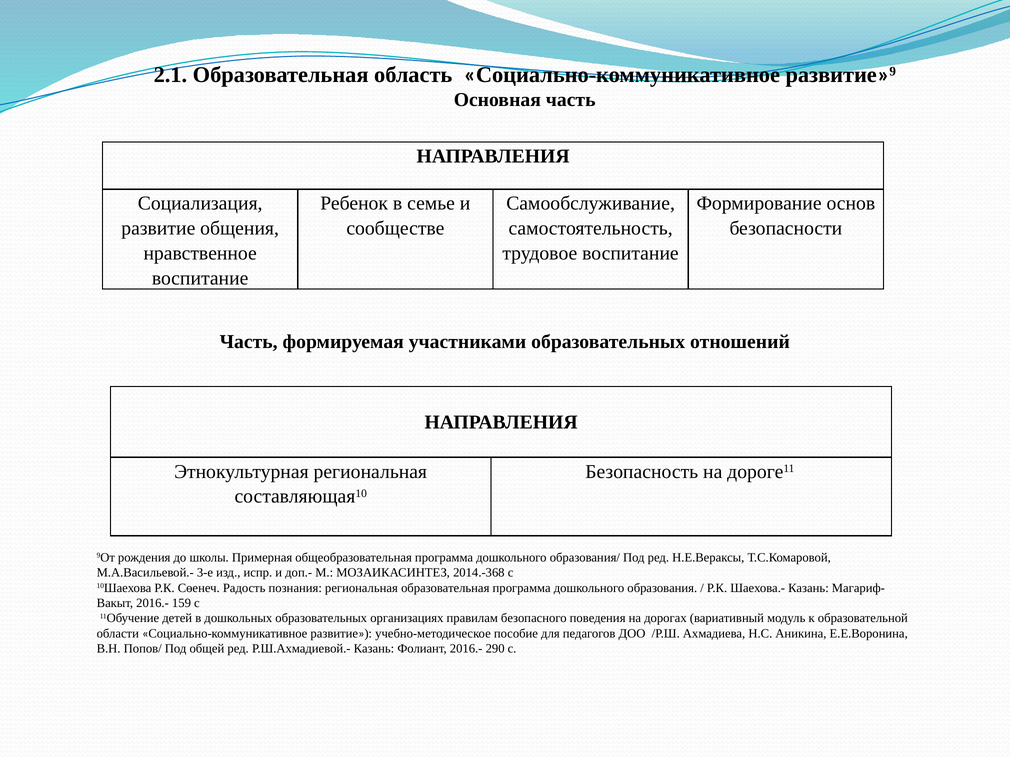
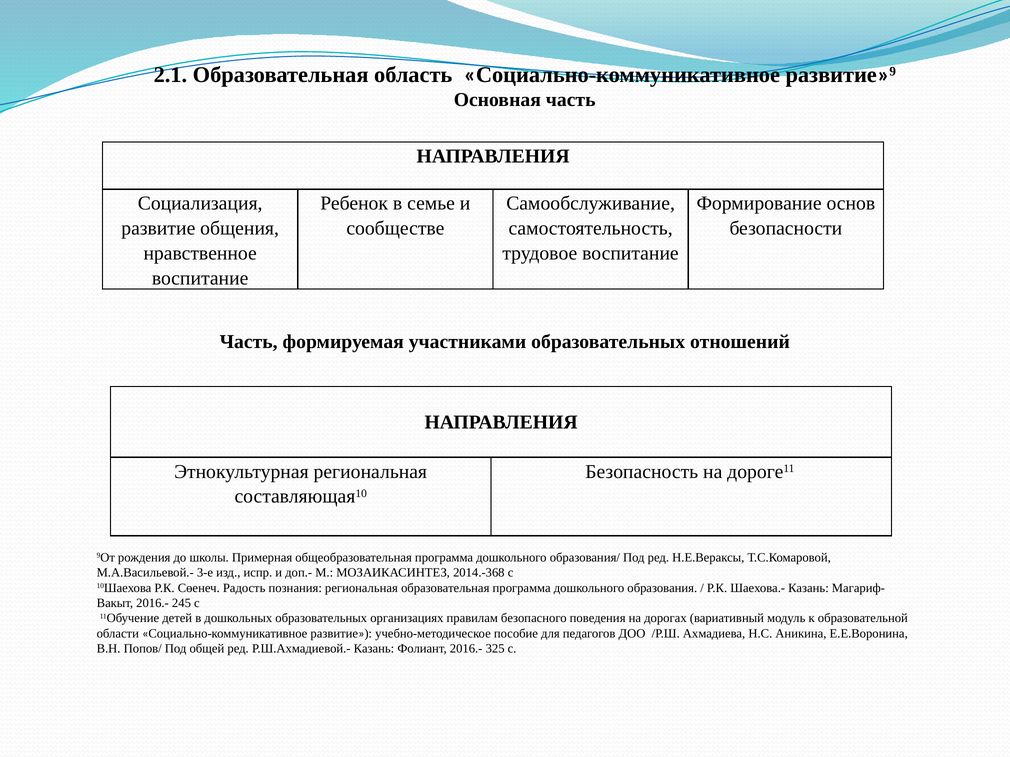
159: 159 -> 245
290: 290 -> 325
